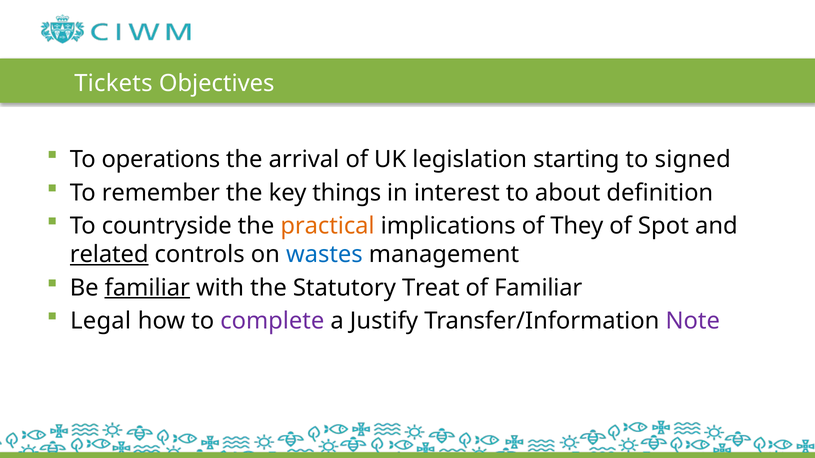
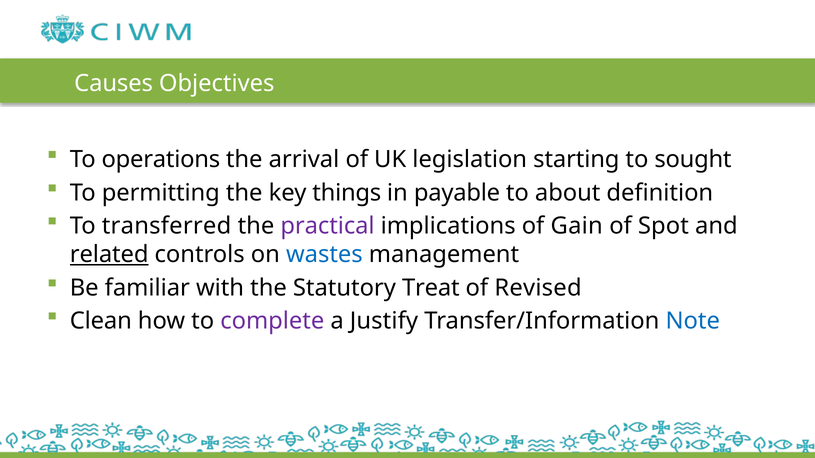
Tickets: Tickets -> Causes
signed: signed -> sought
remember: remember -> permitting
interest: interest -> payable
countryside: countryside -> transferred
practical colour: orange -> purple
They: They -> Gain
familiar at (147, 288) underline: present -> none
of Familiar: Familiar -> Revised
Legal: Legal -> Clean
Note colour: purple -> blue
